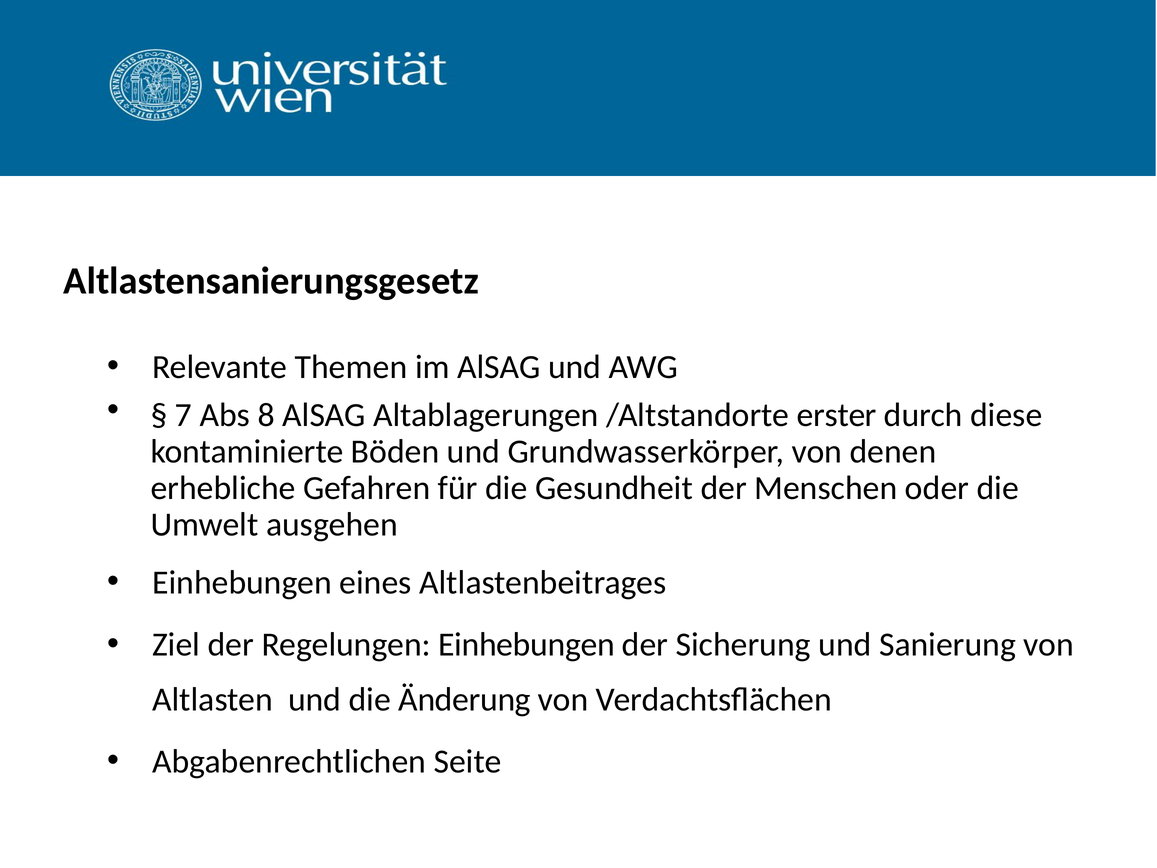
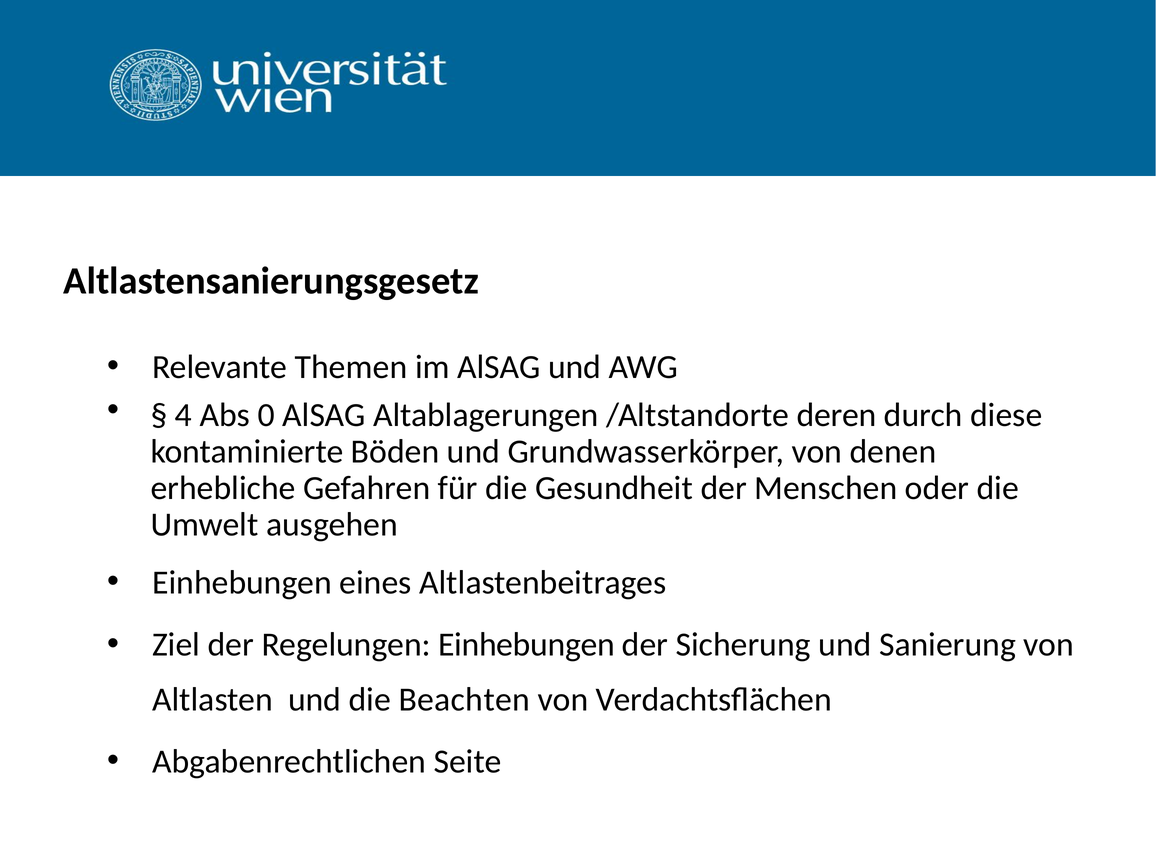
7: 7 -> 4
8: 8 -> 0
erster: erster -> deren
Änderung: Änderung -> Beachten
